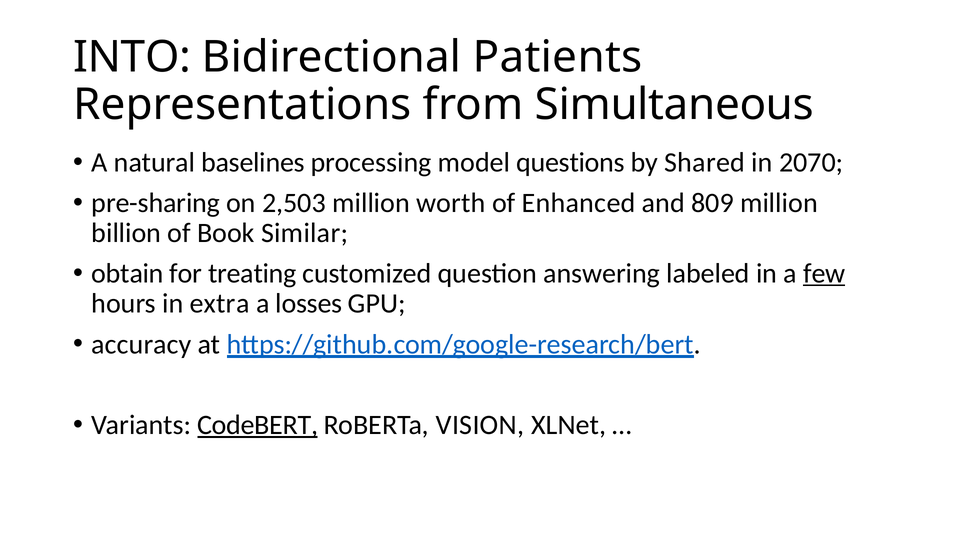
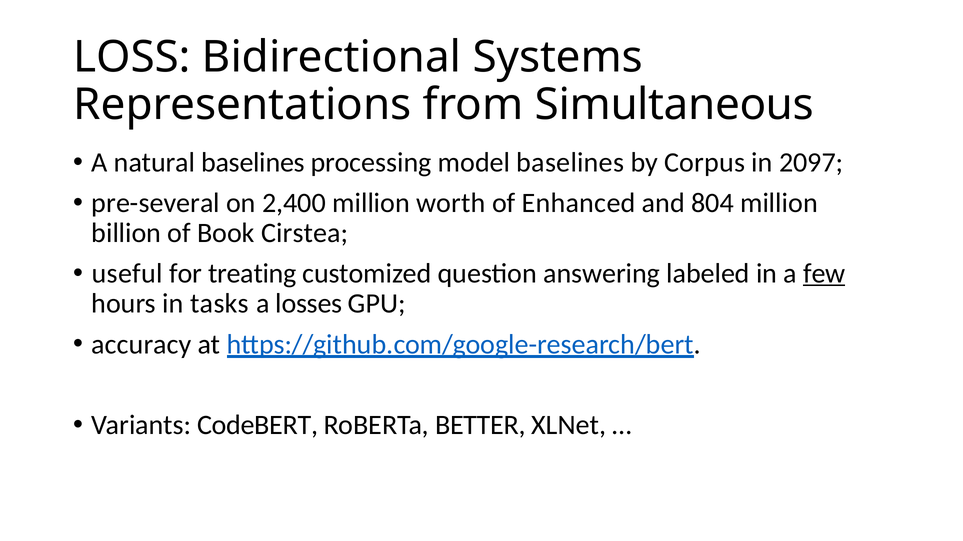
INTO: INTO -> LOSS
Patients: Patients -> Systems
model questions: questions -> baselines
Shared: Shared -> Corpus
2070: 2070 -> 2097
pre-sharing: pre-sharing -> pre-several
2,503: 2,503 -> 2,400
809: 809 -> 804
Similar: Similar -> Cirstea
obtain: obtain -> useful
extra: extra -> tasks
CodeBERT underline: present -> none
VISION: VISION -> BETTER
